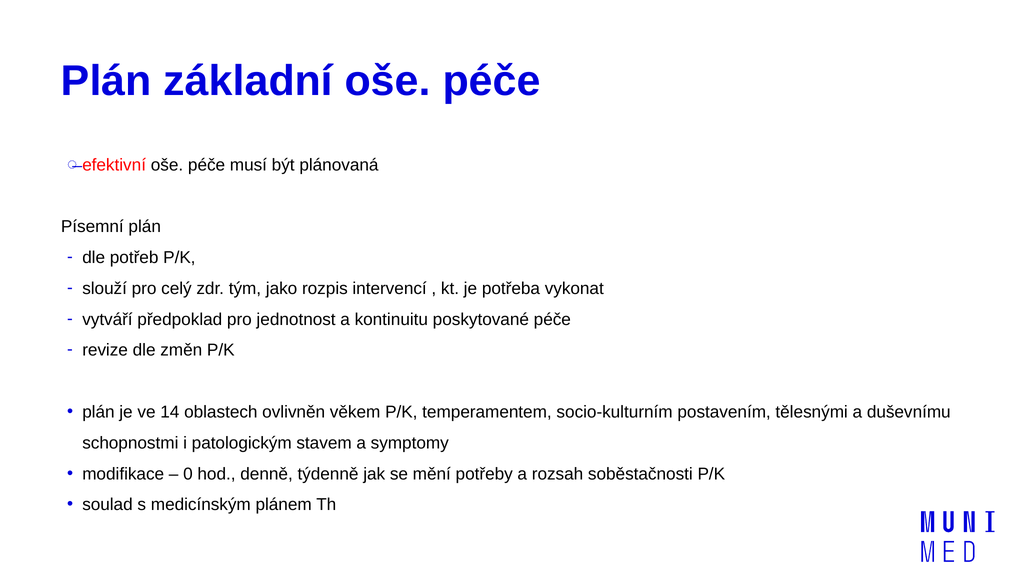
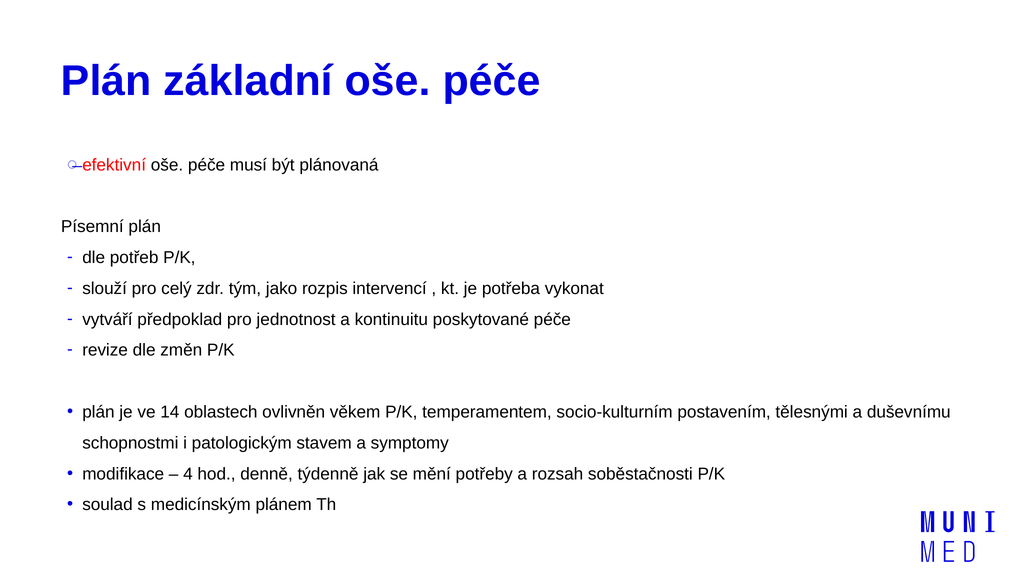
0: 0 -> 4
